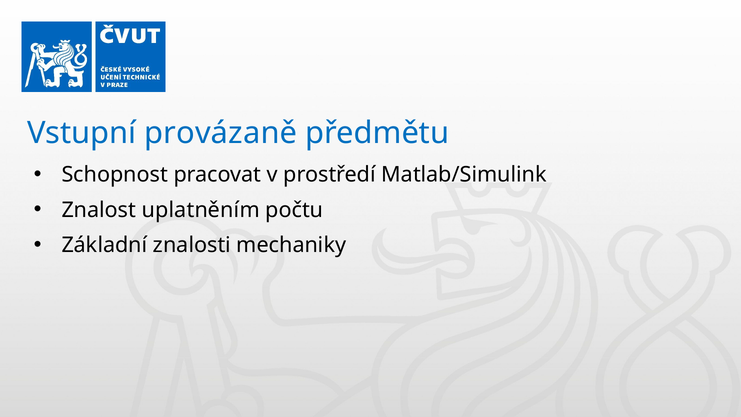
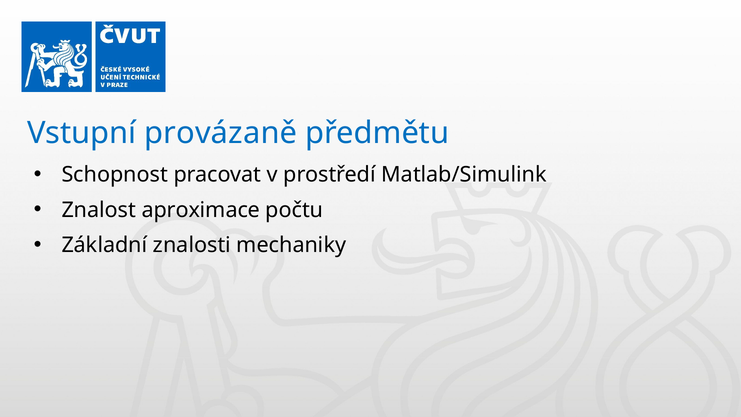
uplatněním: uplatněním -> aproximace
